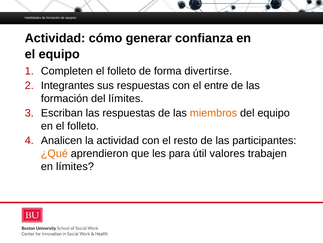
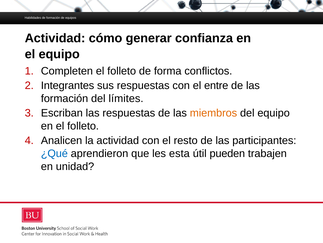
divertirse: divertirse -> conflictos
¿Qué colour: orange -> blue
para: para -> esta
valores: valores -> pueden
en límites: límites -> unidad
